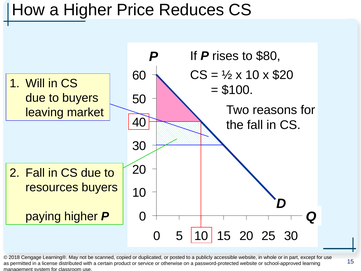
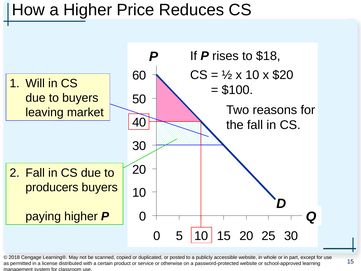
$80: $80 -> $18
resources: resources -> producers
